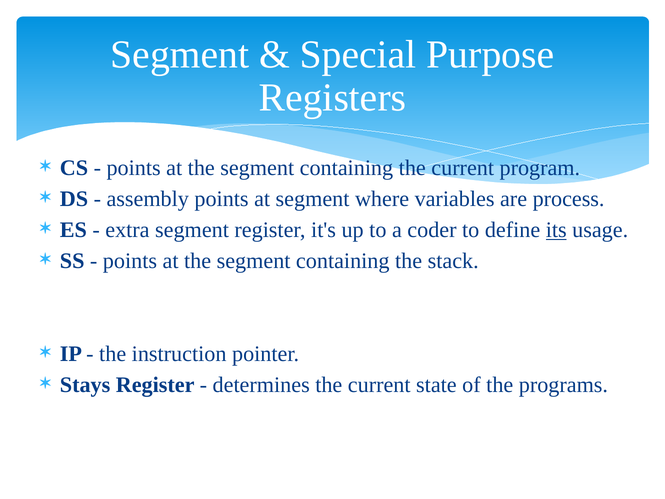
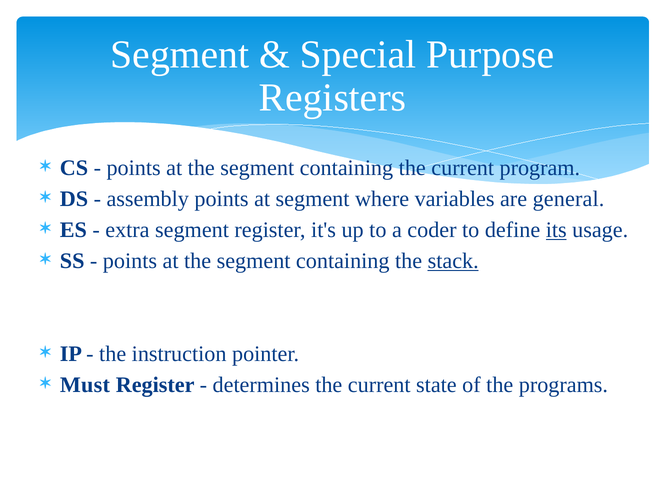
process: process -> general
stack underline: none -> present
Stays: Stays -> Must
